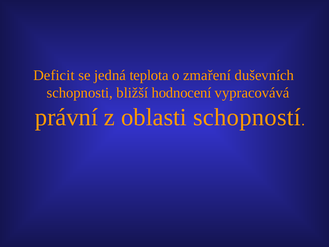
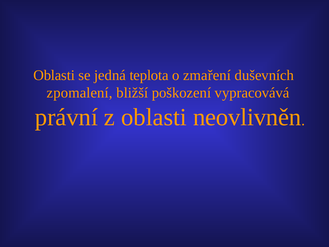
Deficit at (54, 75): Deficit -> Oblasti
schopnosti: schopnosti -> zpomalení
hodnocení: hodnocení -> poškození
schopností: schopností -> neovlivněn
